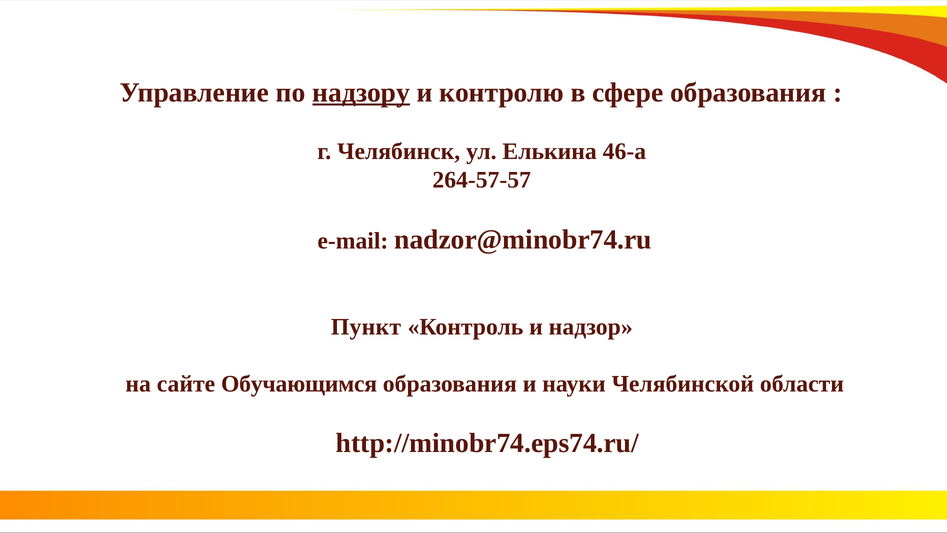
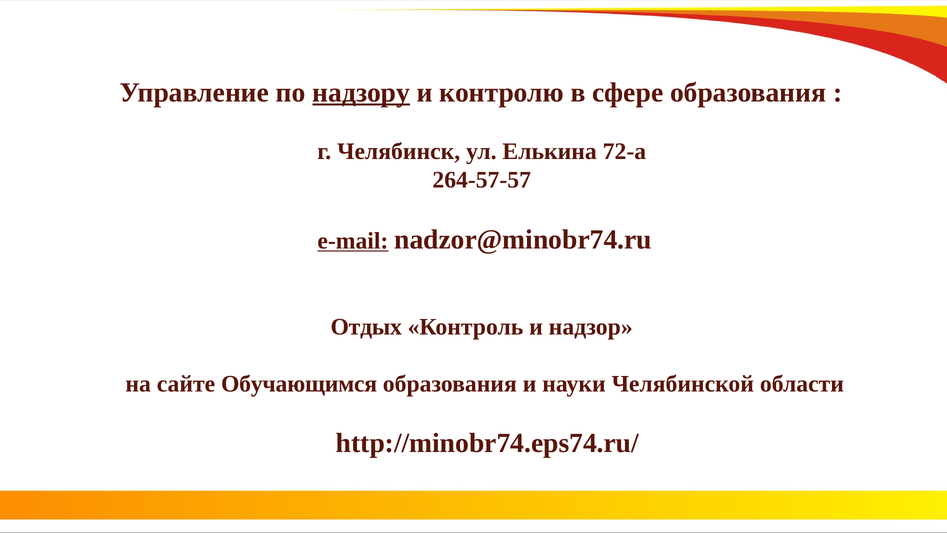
46-а: 46-а -> 72-а
e-mail underline: none -> present
Пункт: Пункт -> Отдых
